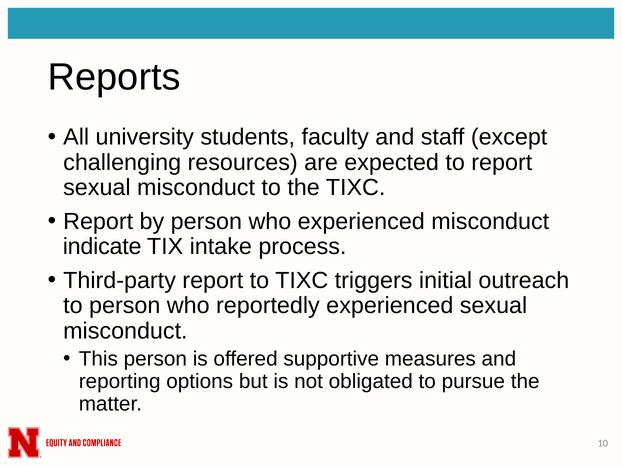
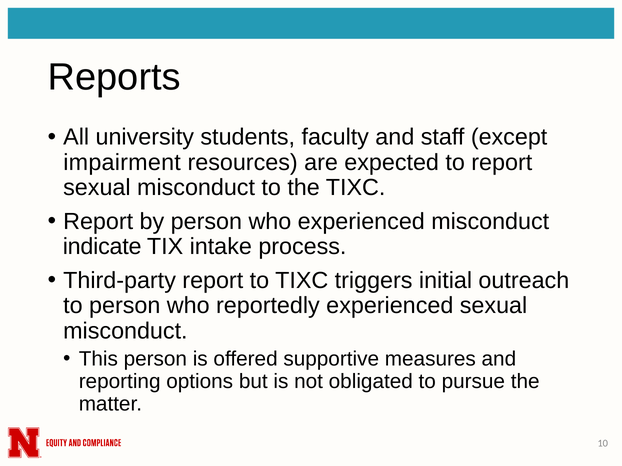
challenging: challenging -> impairment
